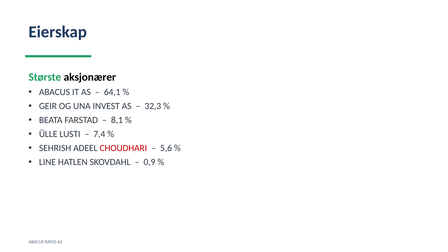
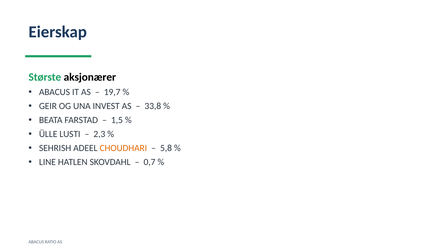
64,1: 64,1 -> 19,7
32,3: 32,3 -> 33,8
8,1: 8,1 -> 1,5
7,4: 7,4 -> 2,3
CHOUDHARI colour: red -> orange
5,6: 5,6 -> 5,8
0,9: 0,9 -> 0,7
